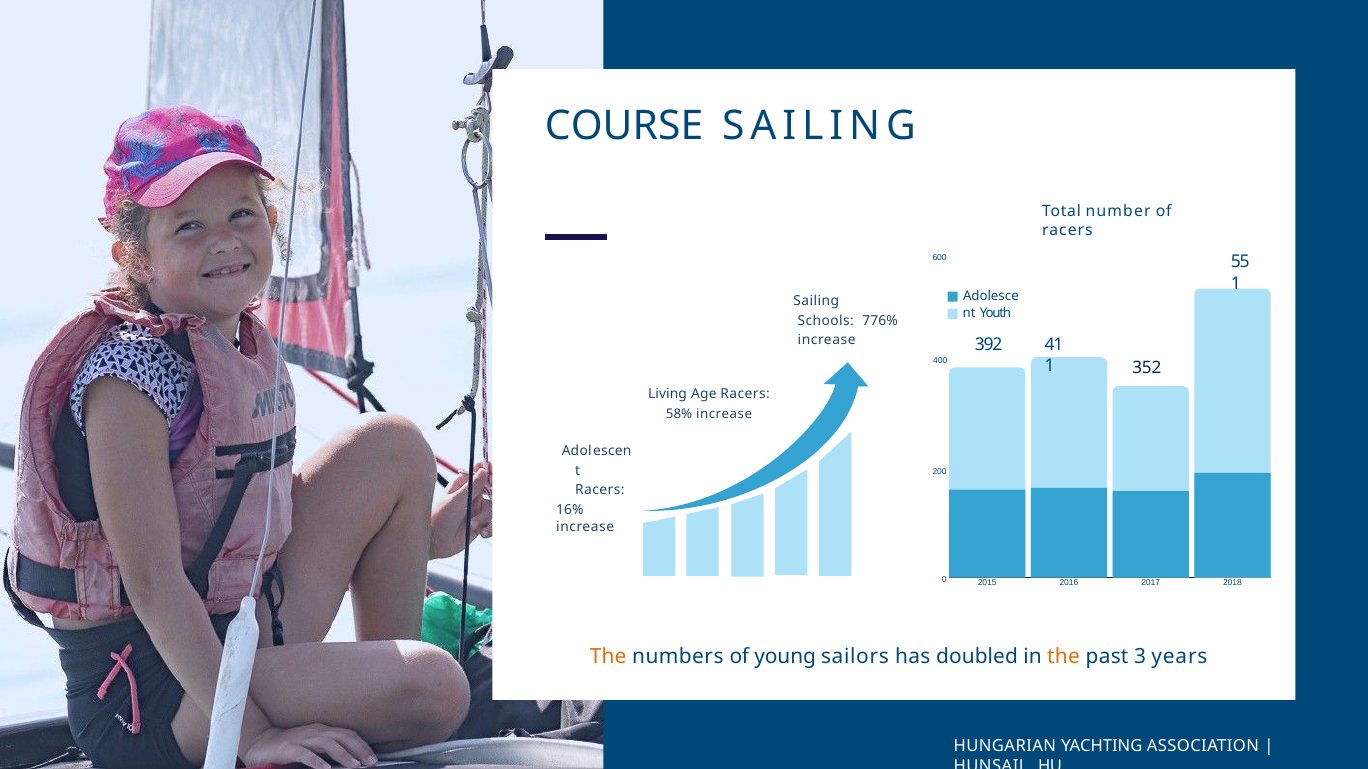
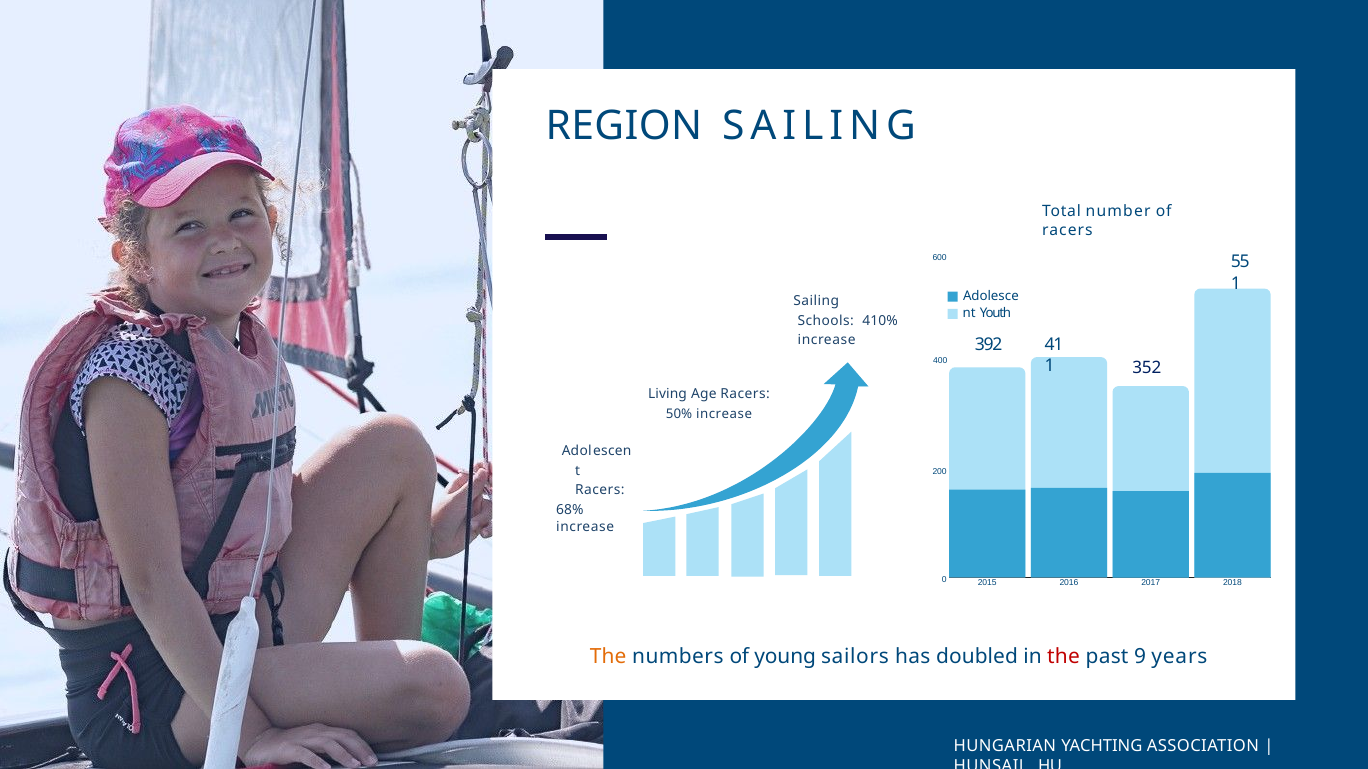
COURSE: COURSE -> REGION
776%: 776% -> 410%
58%: 58% -> 50%
16%: 16% -> 68%
the at (1064, 657) colour: orange -> red
3: 3 -> 9
